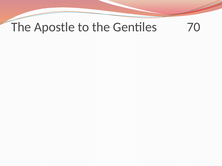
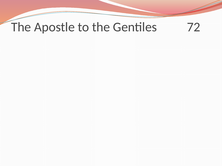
70: 70 -> 72
